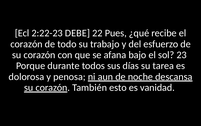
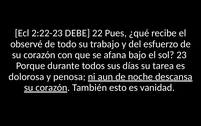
corazón at (26, 44): corazón -> observé
